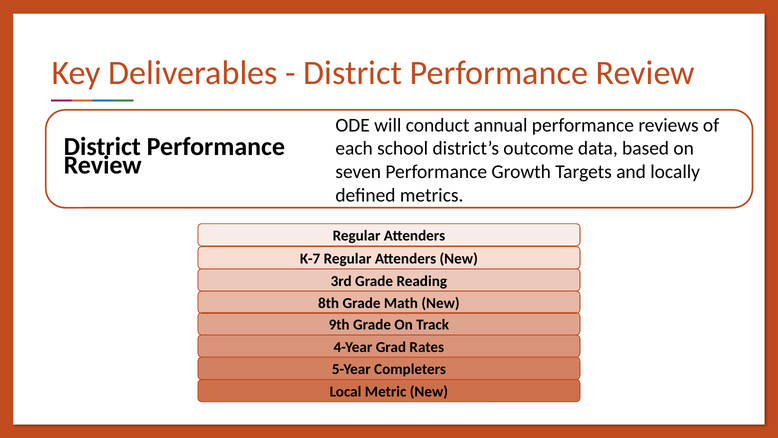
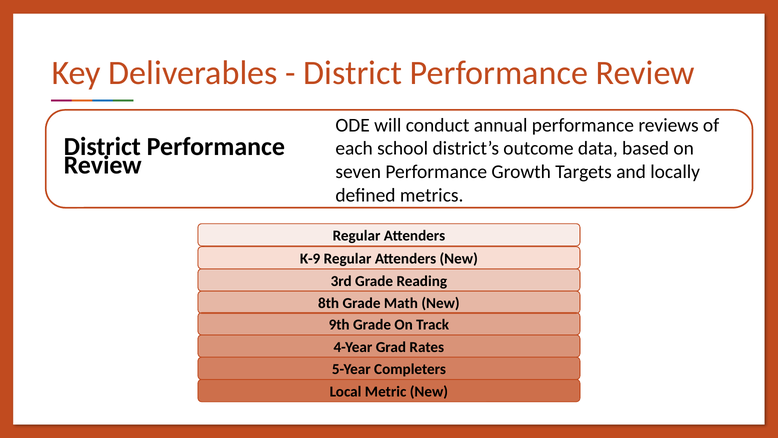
K-7: K-7 -> K-9
